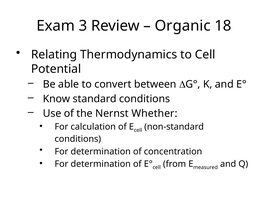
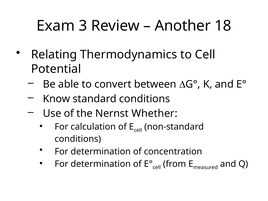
Organic: Organic -> Another
